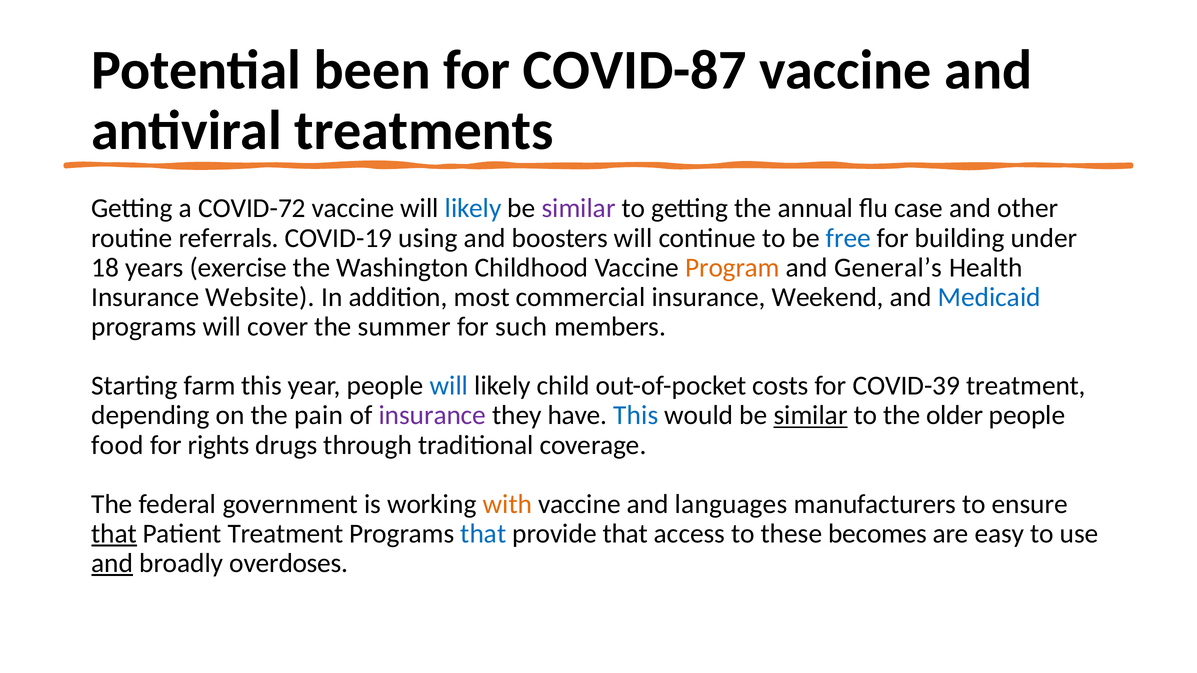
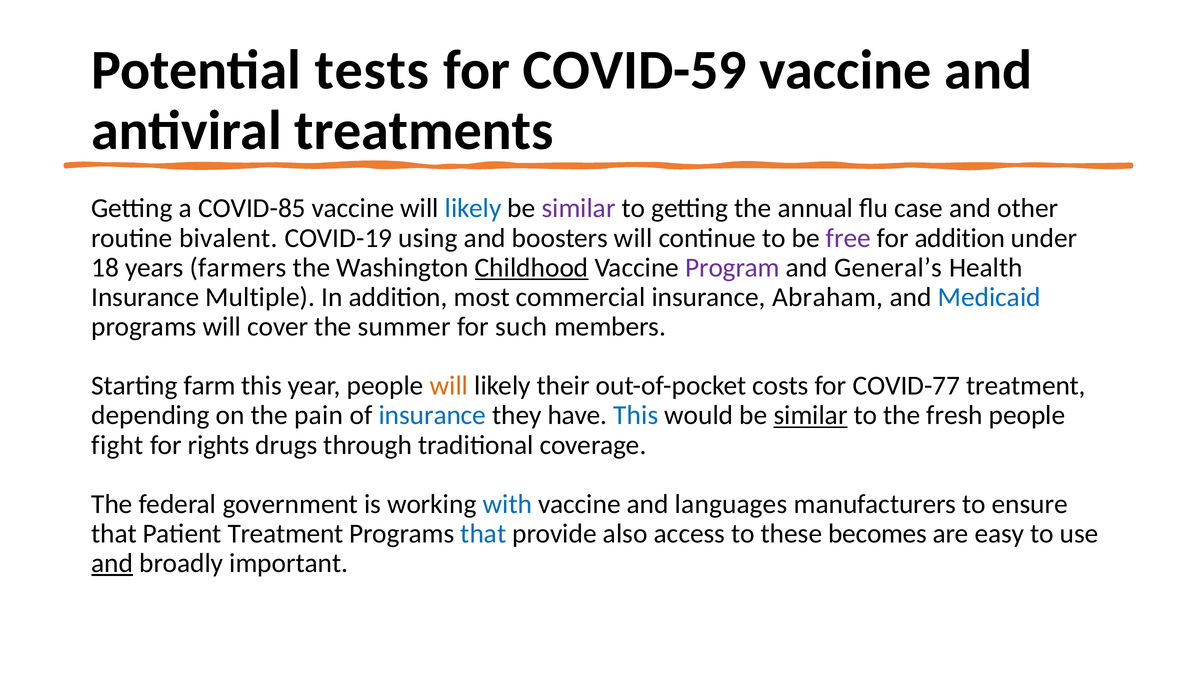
been: been -> tests
COVID-87: COVID-87 -> COVID-59
COVID-72: COVID-72 -> COVID-85
referrals: referrals -> bivalent
free colour: blue -> purple
for building: building -> addition
exercise: exercise -> farmers
Childhood underline: none -> present
Program colour: orange -> purple
Website: Website -> Multiple
Weekend: Weekend -> Abraham
will at (449, 386) colour: blue -> orange
child: child -> their
COVID-39: COVID-39 -> COVID-77
insurance at (432, 416) colour: purple -> blue
older: older -> fresh
food: food -> fight
with colour: orange -> blue
that at (114, 534) underline: present -> none
provide that: that -> also
overdoses: overdoses -> important
